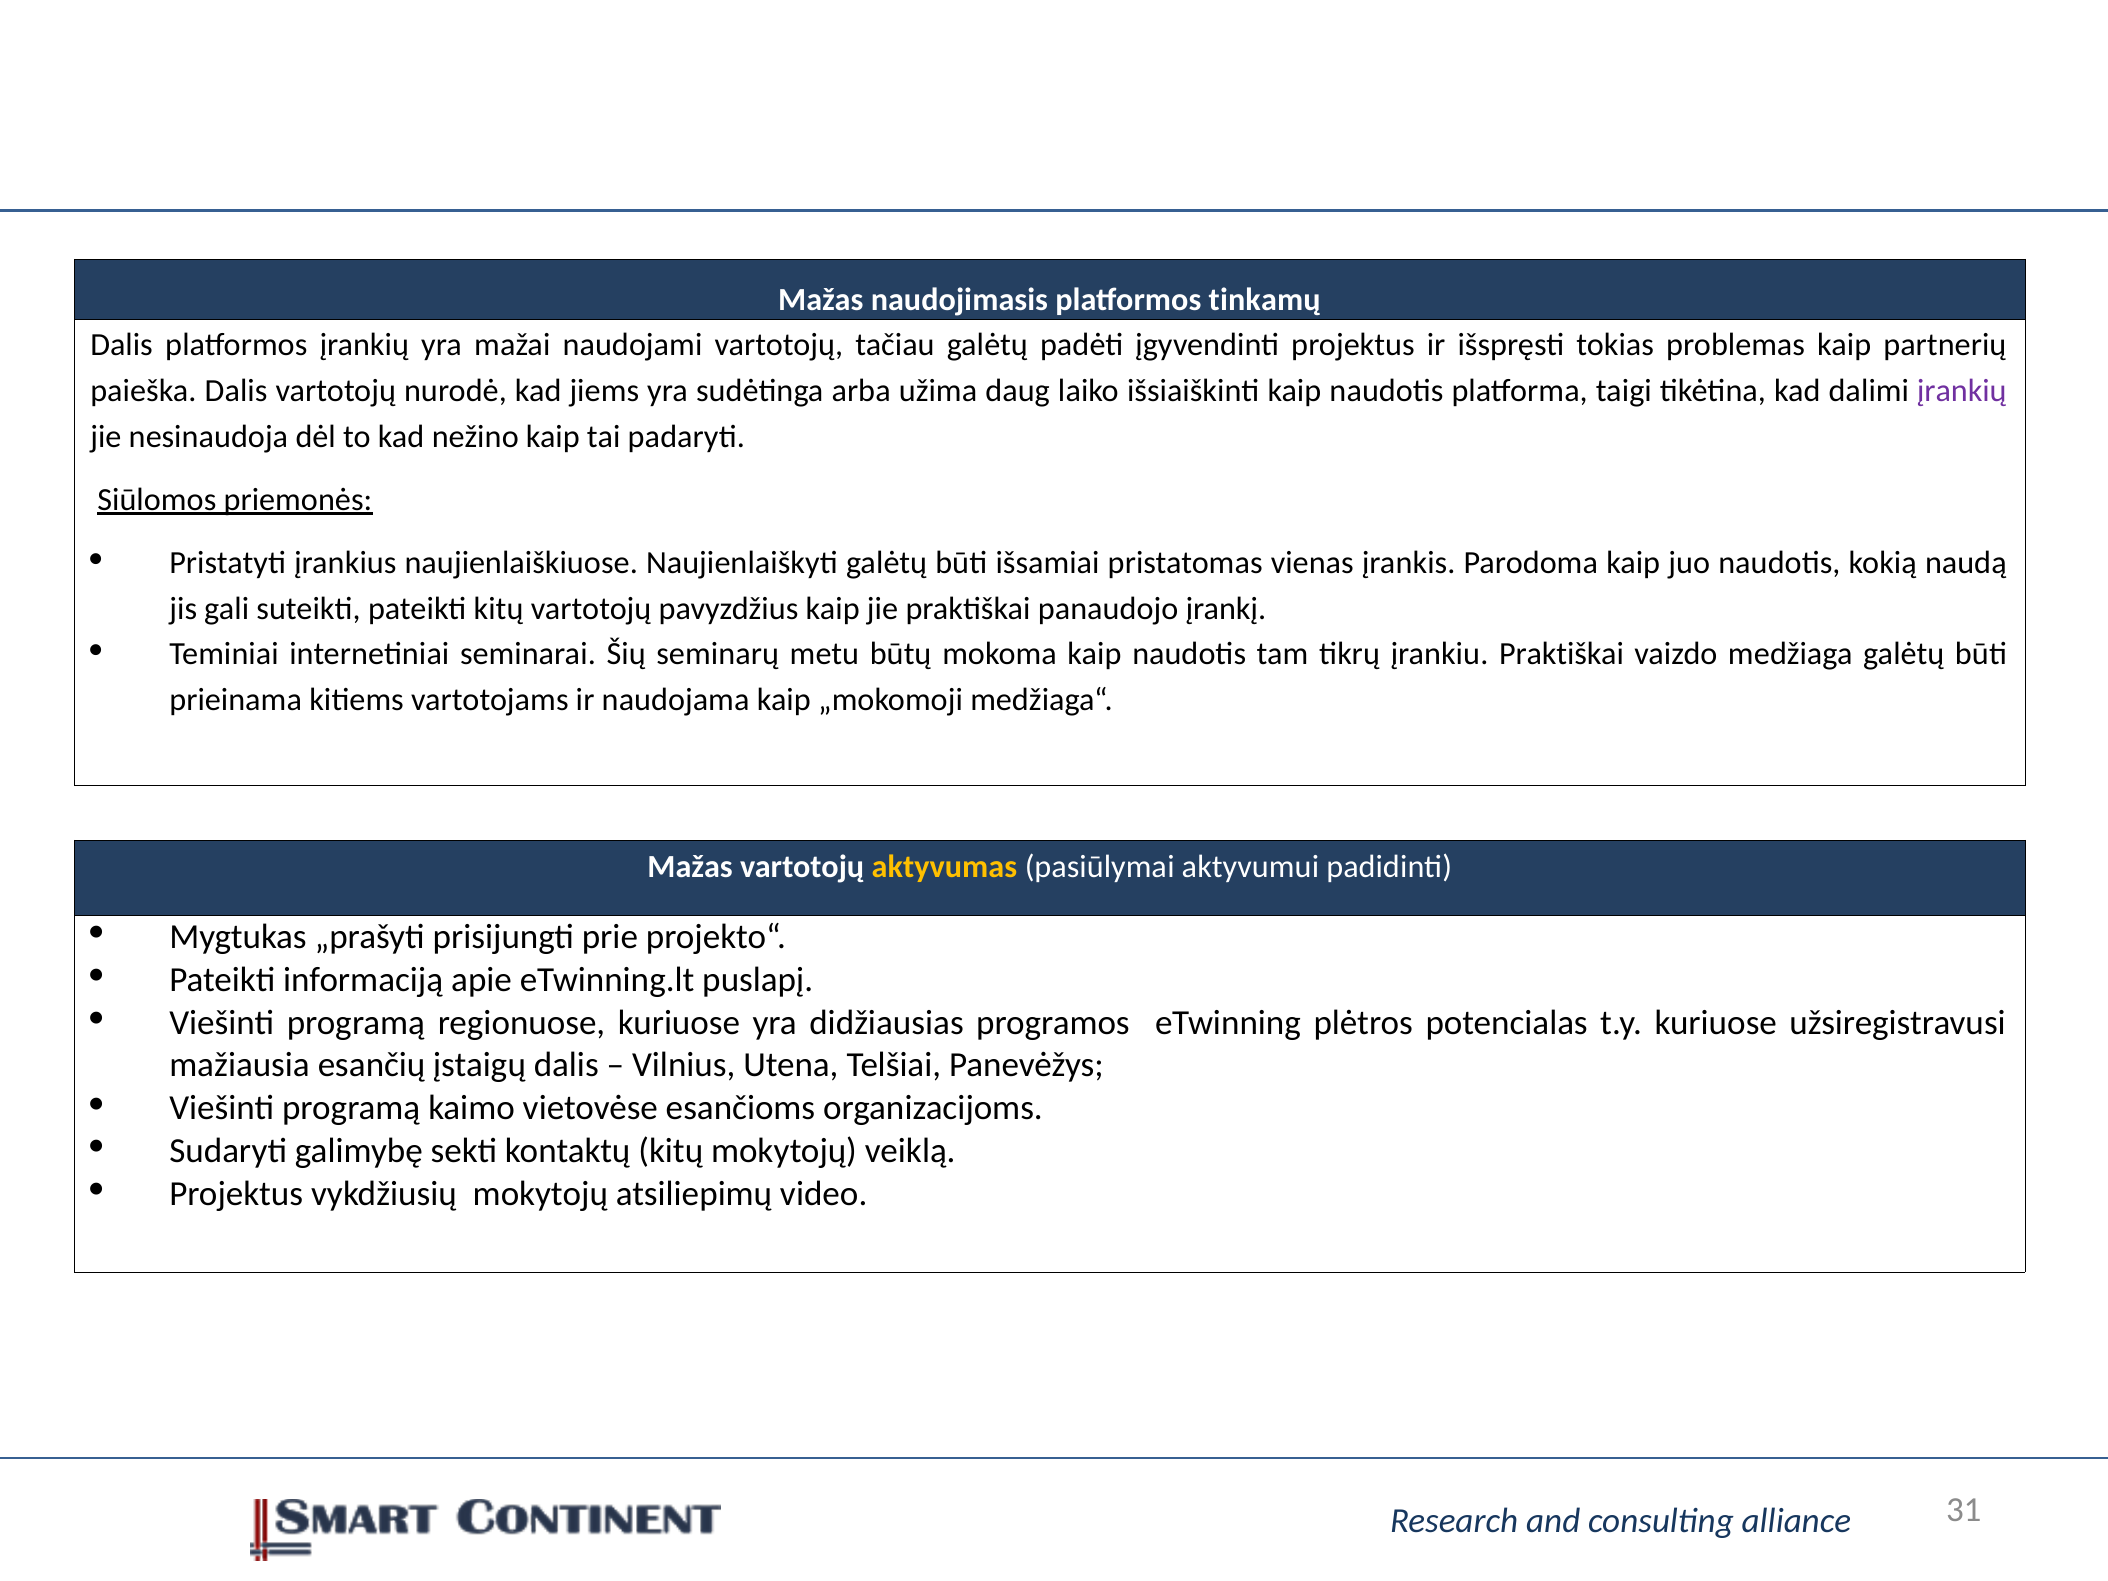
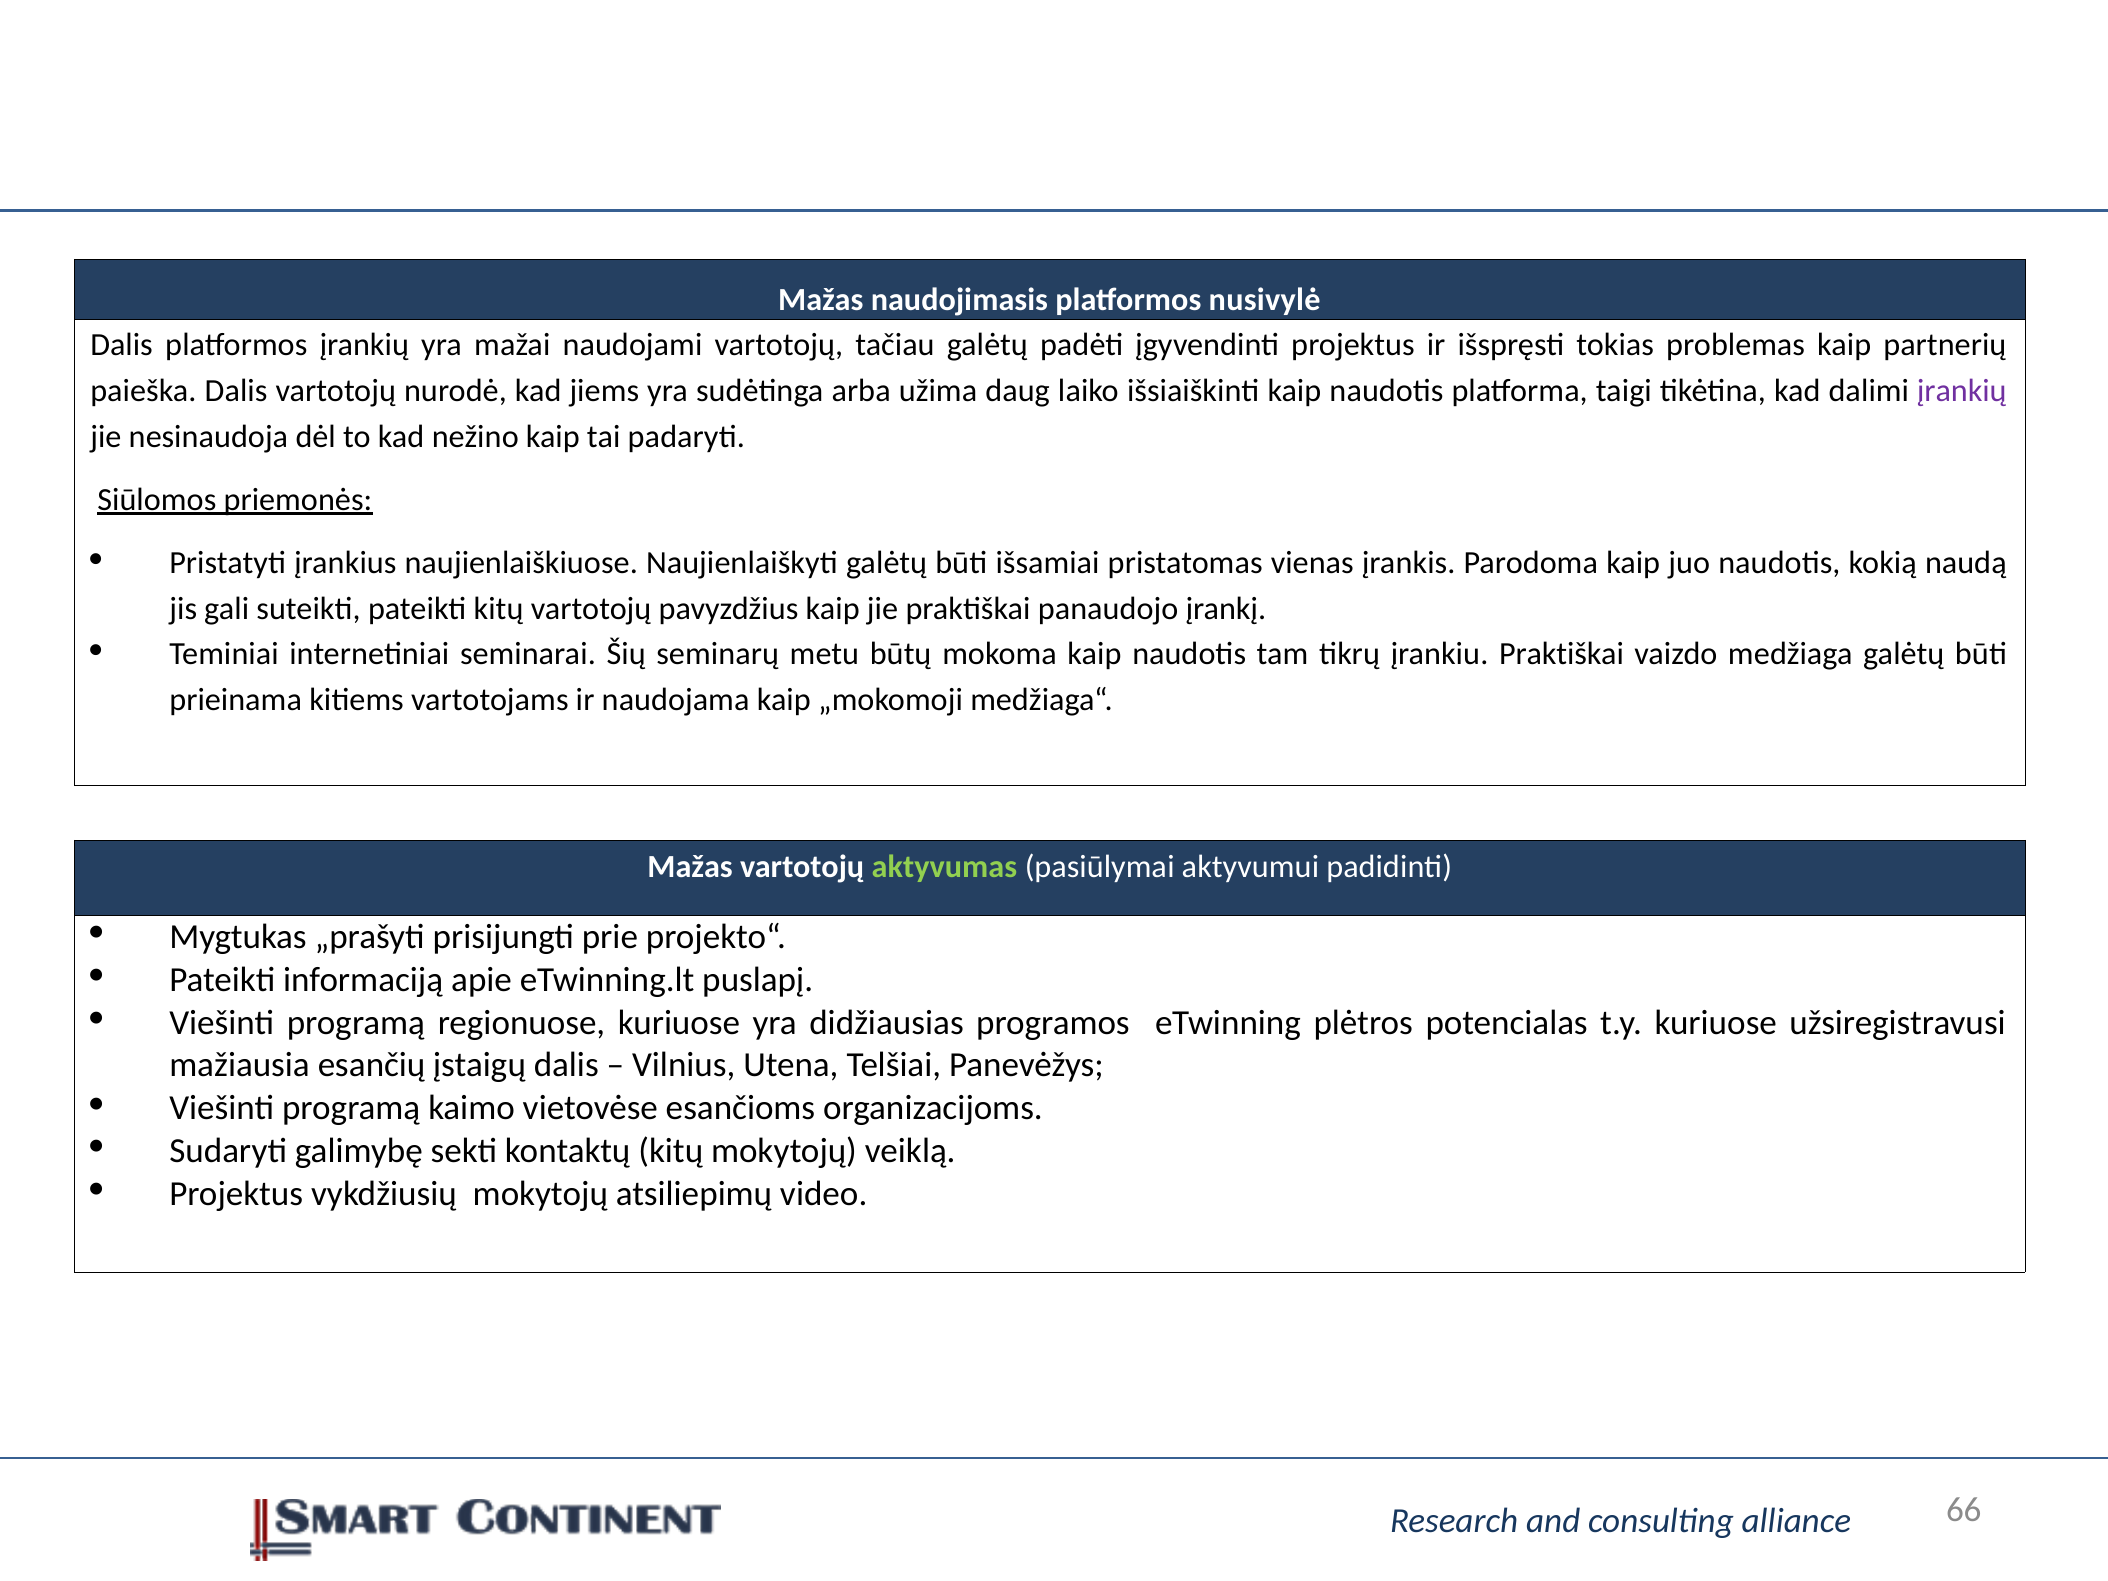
tinkamų: tinkamų -> nusivylė
aktyvumas colour: yellow -> light green
31: 31 -> 66
